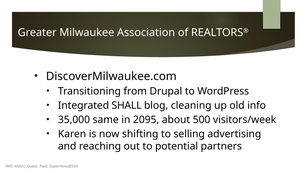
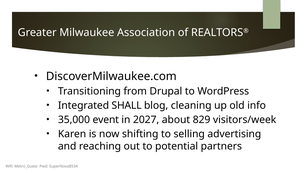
same: same -> event
2095: 2095 -> 2027
500: 500 -> 829
